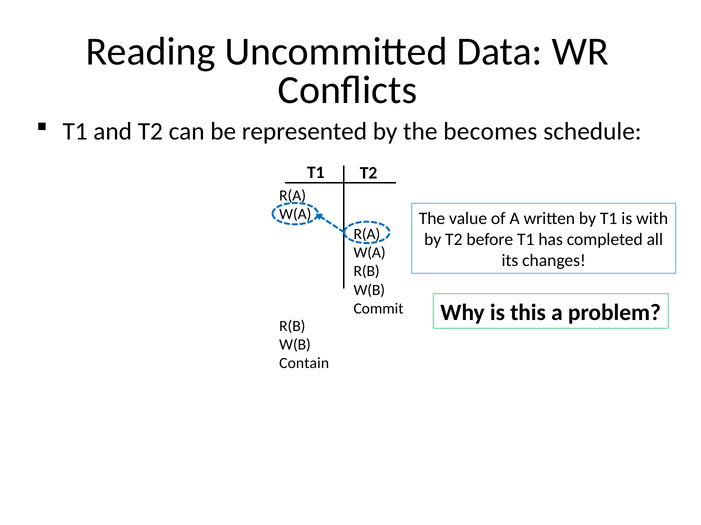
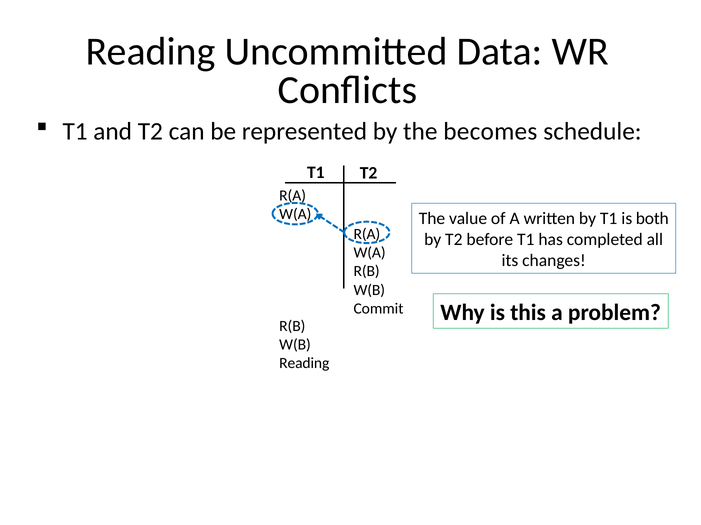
with: with -> both
Contain at (304, 364): Contain -> Reading
